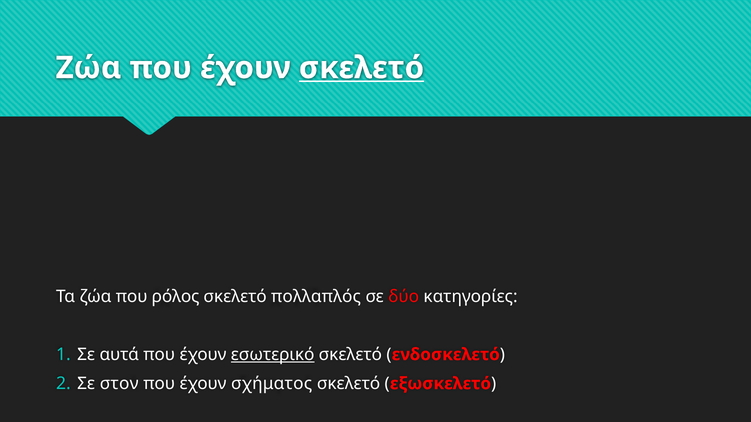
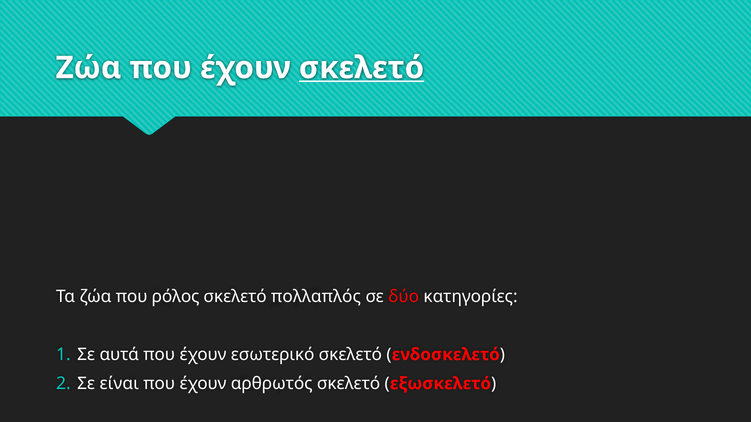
εσωτερικό underline: present -> none
στον: στον -> είναι
σχήματος: σχήματος -> αρθρωτός
